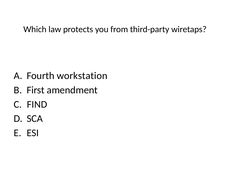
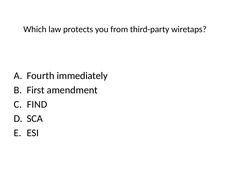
workstation: workstation -> immediately
